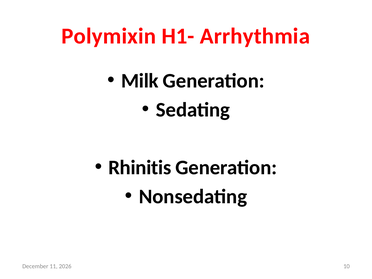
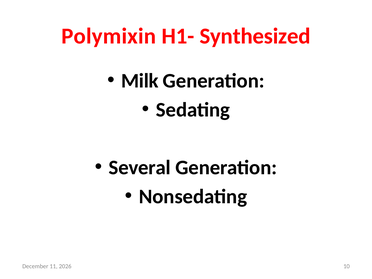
Arrhythmia: Arrhythmia -> Synthesized
Rhinitis: Rhinitis -> Several
